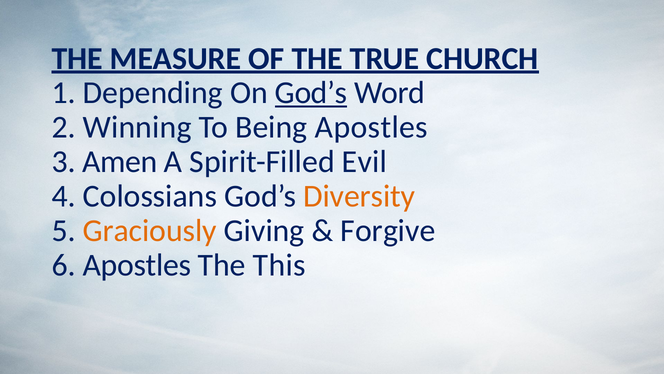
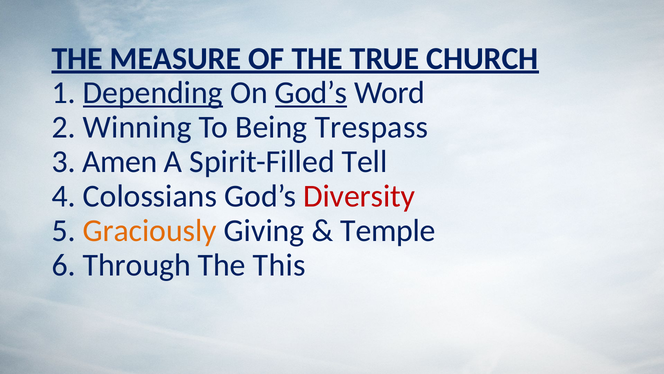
Depending underline: none -> present
Being Apostles: Apostles -> Trespass
Evil: Evil -> Tell
Diversity colour: orange -> red
Forgive: Forgive -> Temple
6 Apostles: Apostles -> Through
